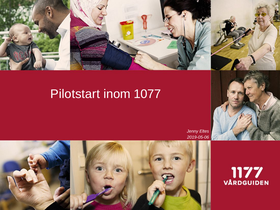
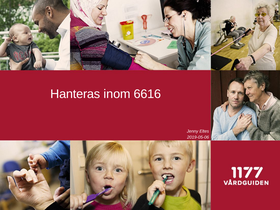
Pilotstart: Pilotstart -> Hanteras
1077: 1077 -> 6616
